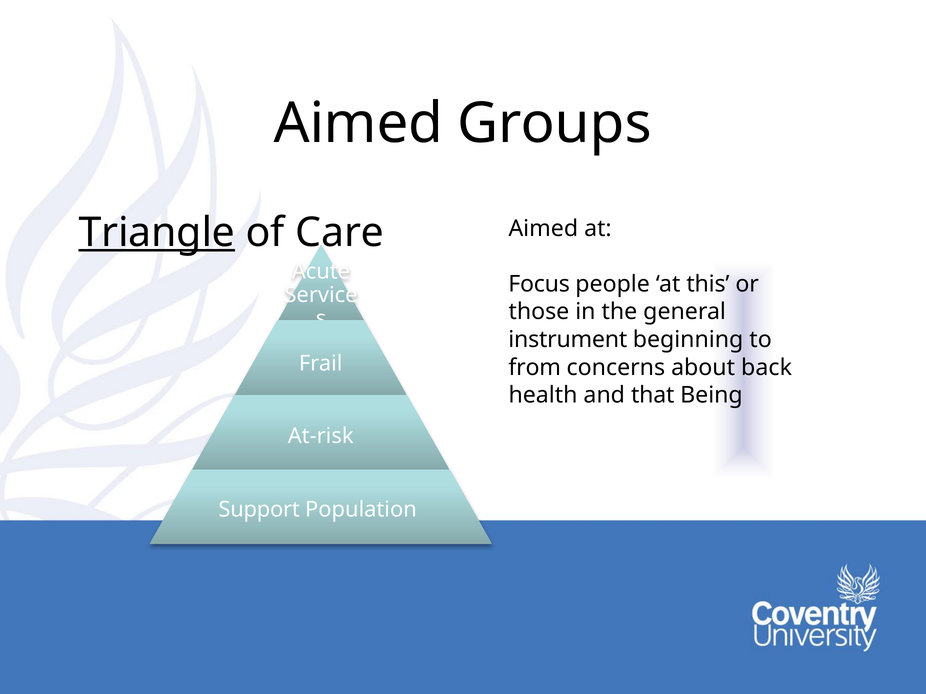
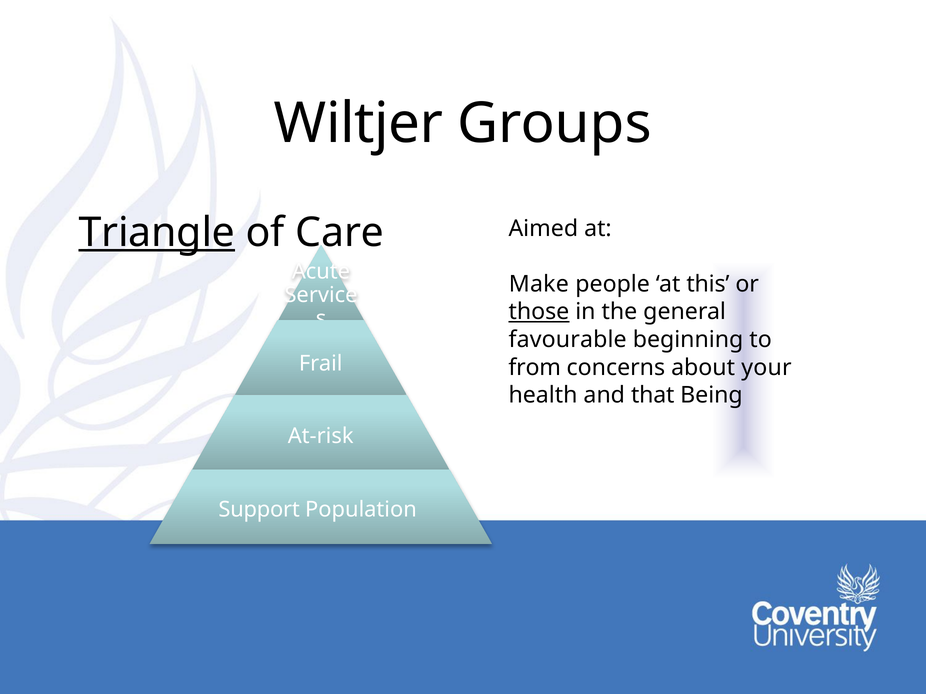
Aimed at (358, 124): Aimed -> Wiltjer
Focus: Focus -> Make
those underline: none -> present
instrument: instrument -> favourable
back: back -> your
